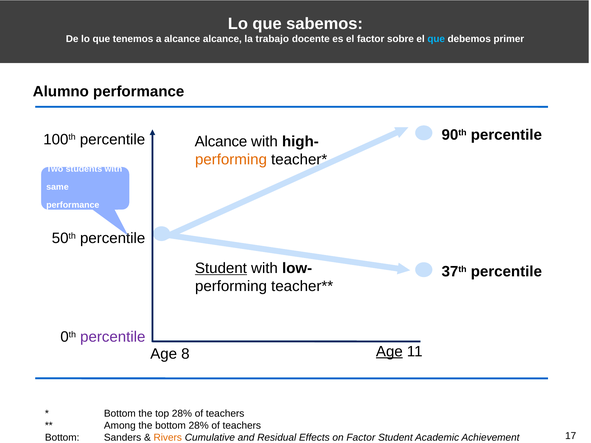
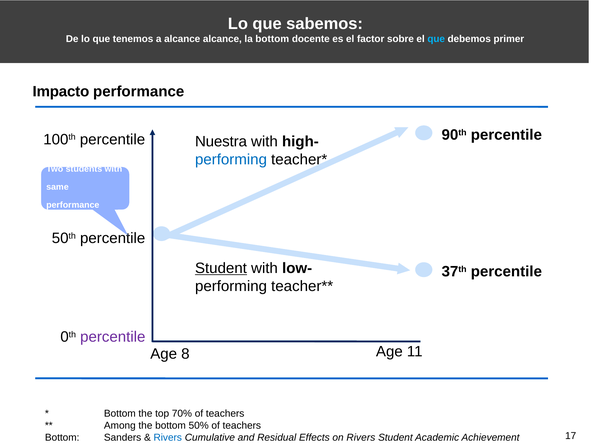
la trabajo: trabajo -> bottom
Alumno: Alumno -> Impacto
Alcance at (221, 141): Alcance -> Nuestra
performing at (231, 160) colour: orange -> blue
Age at (389, 352) underline: present -> none
top 28%: 28% -> 70%
bottom 28%: 28% -> 50%
Rivers at (168, 438) colour: orange -> blue
on Factor: Factor -> Rivers
